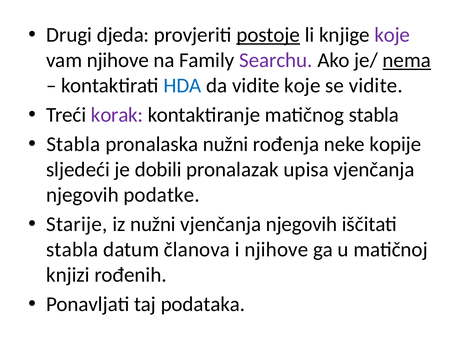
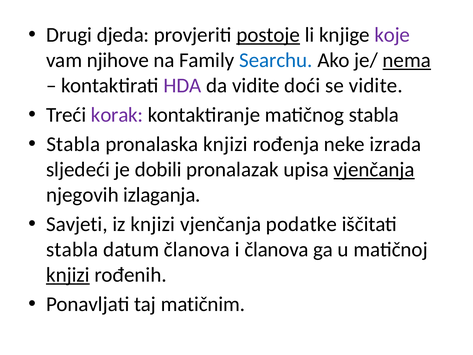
Searchu colour: purple -> blue
HDA colour: blue -> purple
vidite koje: koje -> doći
pronalaska nužni: nužni -> knjizi
kopije: kopije -> izrada
vjenčanja at (374, 170) underline: none -> present
podatke: podatke -> izlaganja
Starije: Starije -> Savjeti
iz nužni: nužni -> knjizi
njegovih at (302, 224): njegovih -> podatke
i njihove: njihove -> članova
knjizi at (68, 275) underline: none -> present
podataka: podataka -> matičnim
